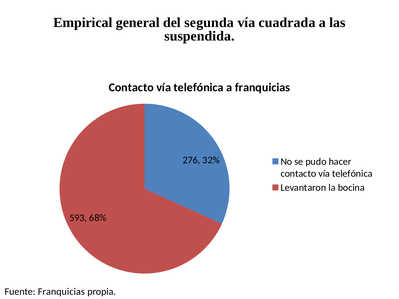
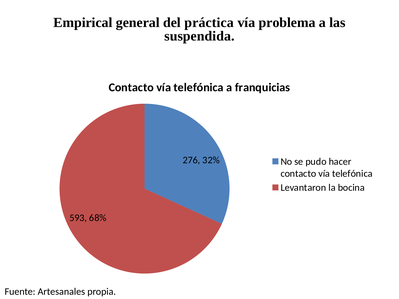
segunda: segunda -> práctica
cuadrada: cuadrada -> problema
Fuente Franquicias: Franquicias -> Artesanales
